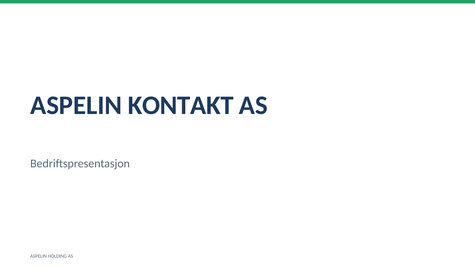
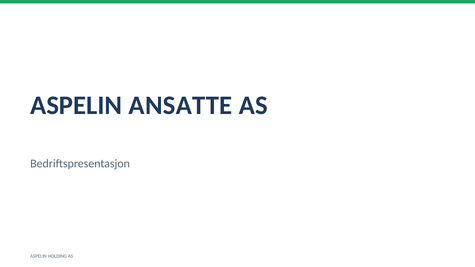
KONTAKT: KONTAKT -> ANSATTE
